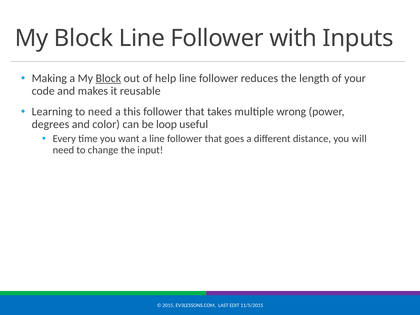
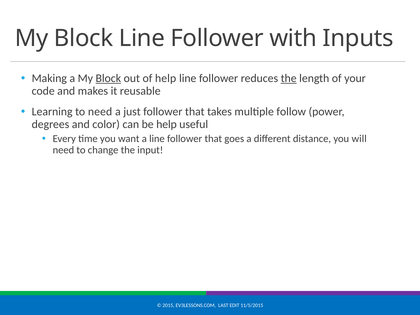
the at (289, 78) underline: none -> present
this: this -> just
wrong: wrong -> follow
be loop: loop -> help
